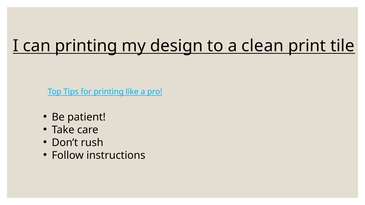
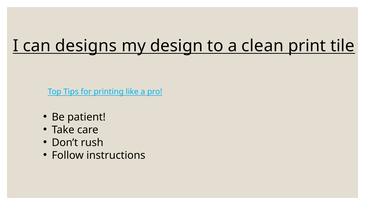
can printing: printing -> designs
